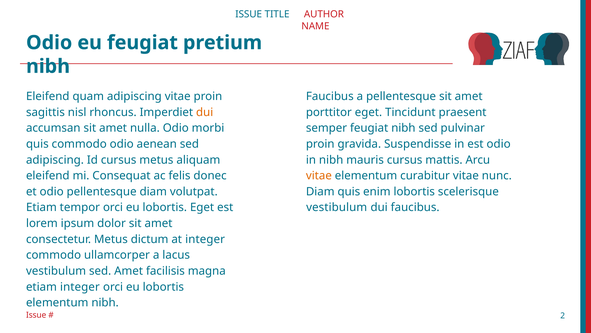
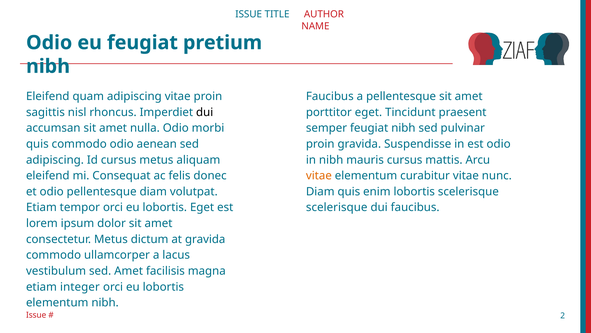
dui at (205, 112) colour: orange -> black
vestibulum at (337, 207): vestibulum -> scelerisque
at integer: integer -> gravida
